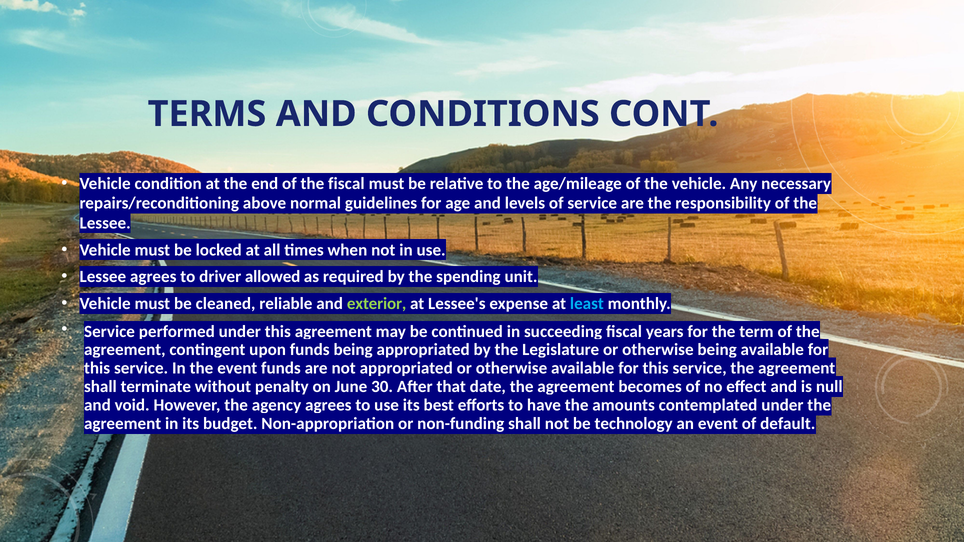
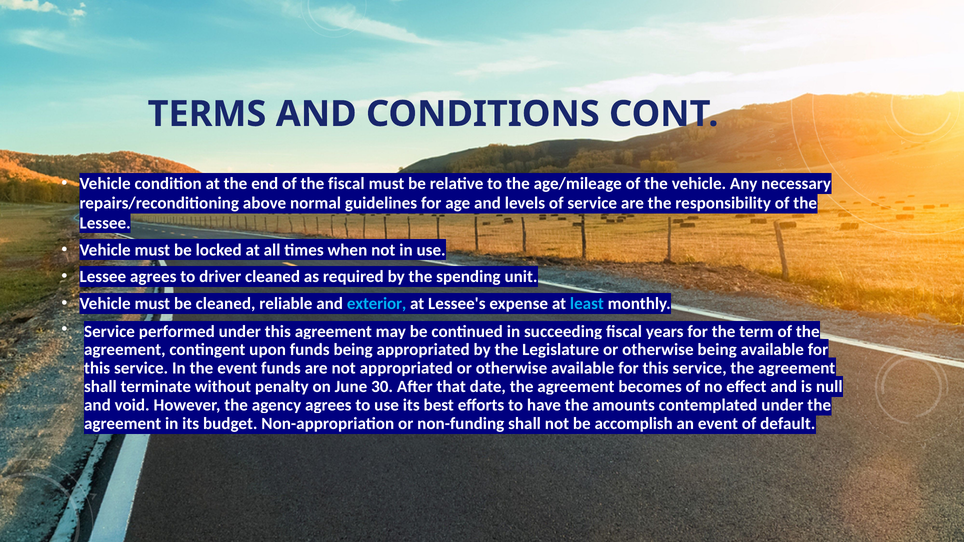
driver allowed: allowed -> cleaned
exterior colour: light green -> light blue
technology: technology -> accomplish
